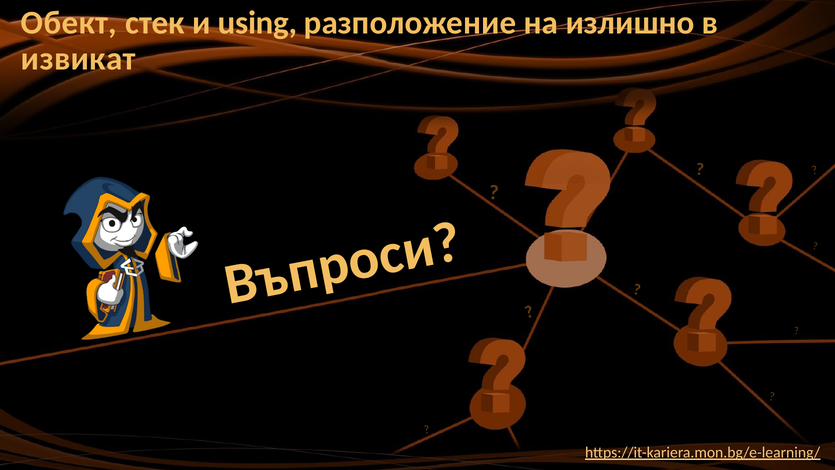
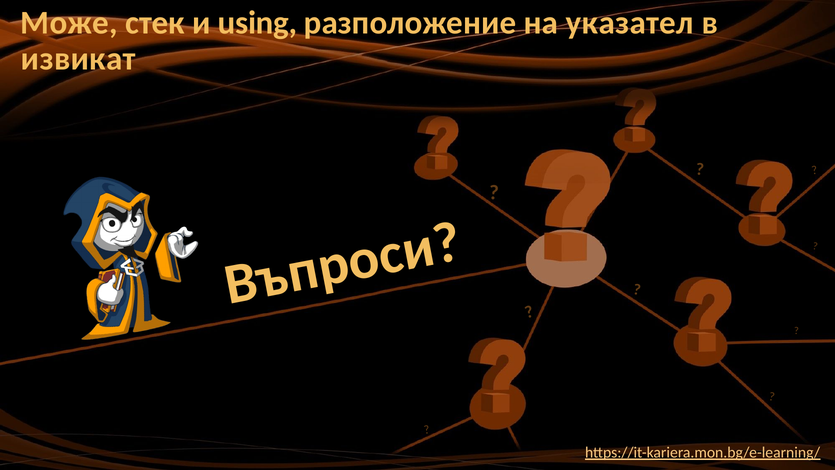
Обект: Обект -> Може
излишно: излишно -> указател
